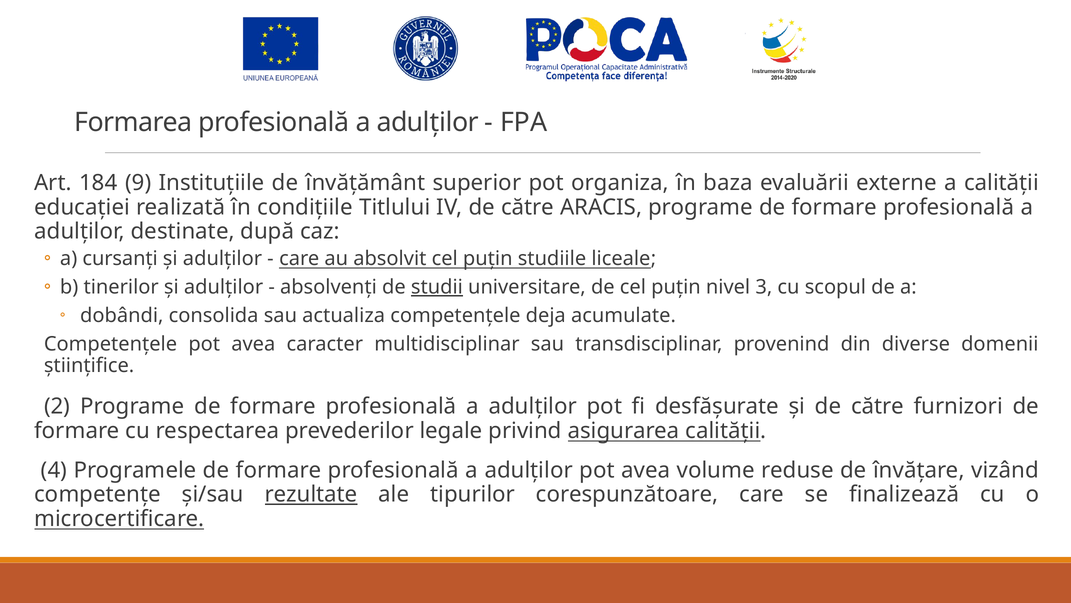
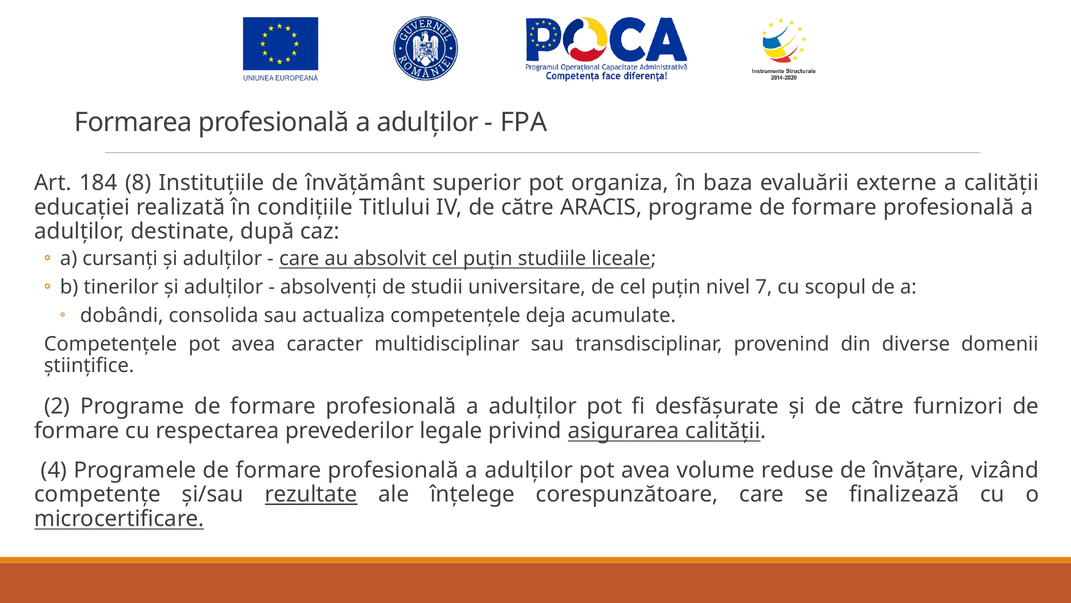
9: 9 -> 8
studii underline: present -> none
3: 3 -> 7
tipurilor: tipurilor -> înțelege
